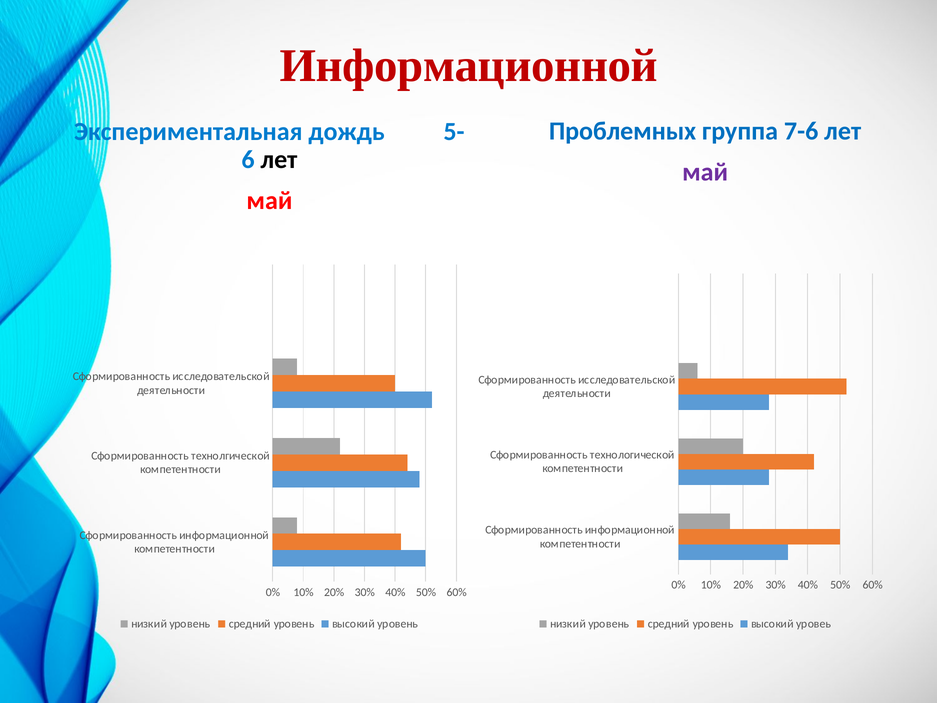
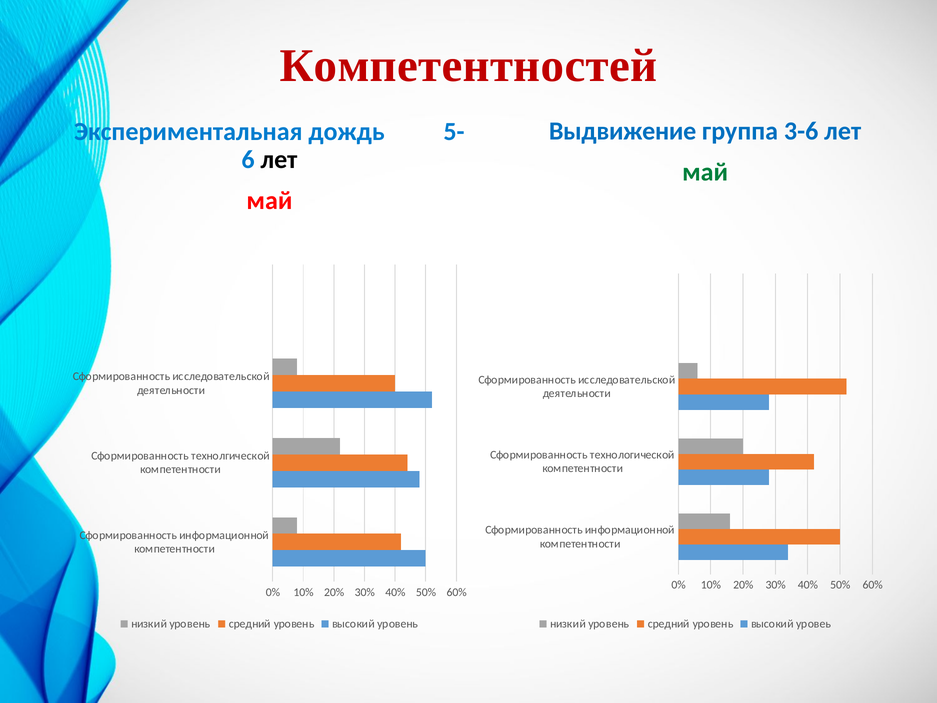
Информационной at (469, 66): Информационной -> Компетентностей
Проблемных: Проблемных -> Выдвижение
7-6: 7-6 -> 3-6
май at (705, 172) colour: purple -> green
